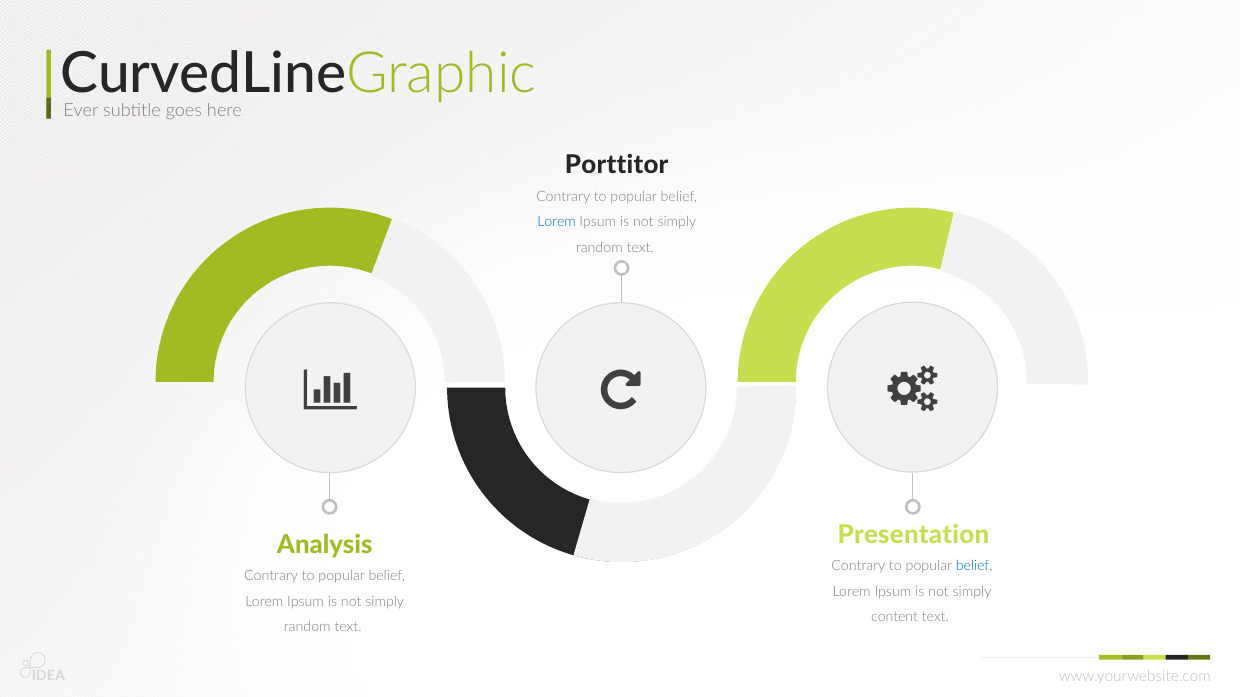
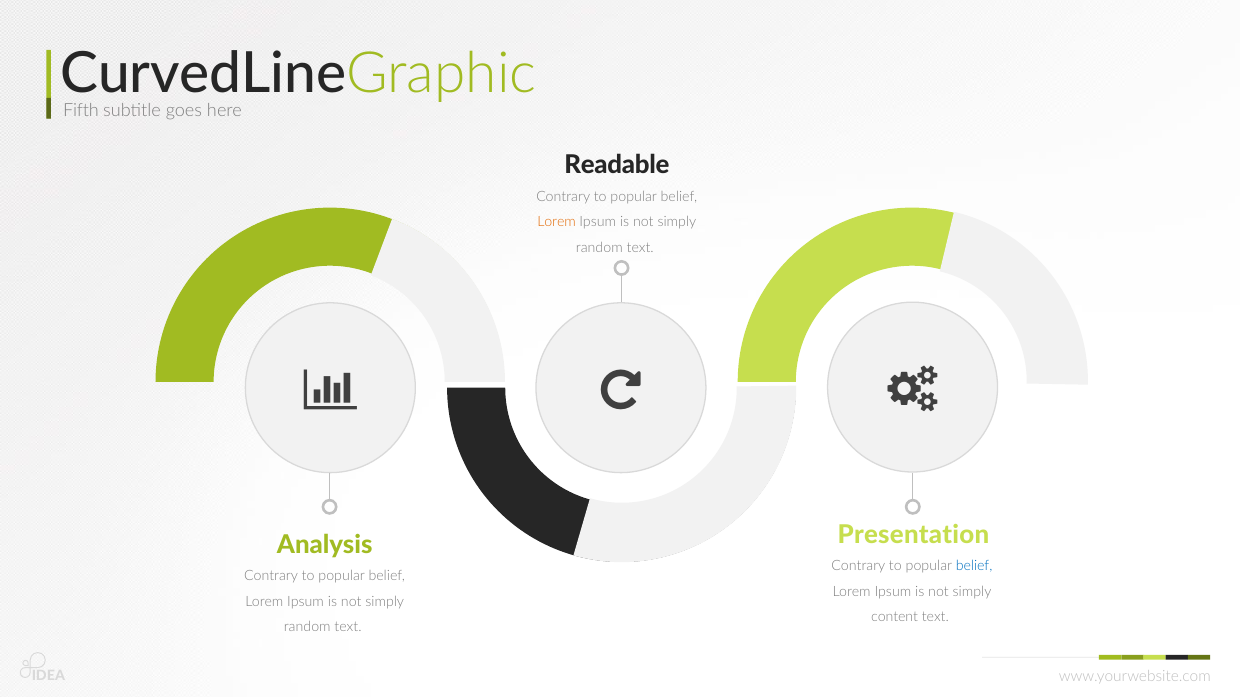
Ever: Ever -> Fifth
Porttitor: Porttitor -> Readable
Lorem at (557, 222) colour: blue -> orange
